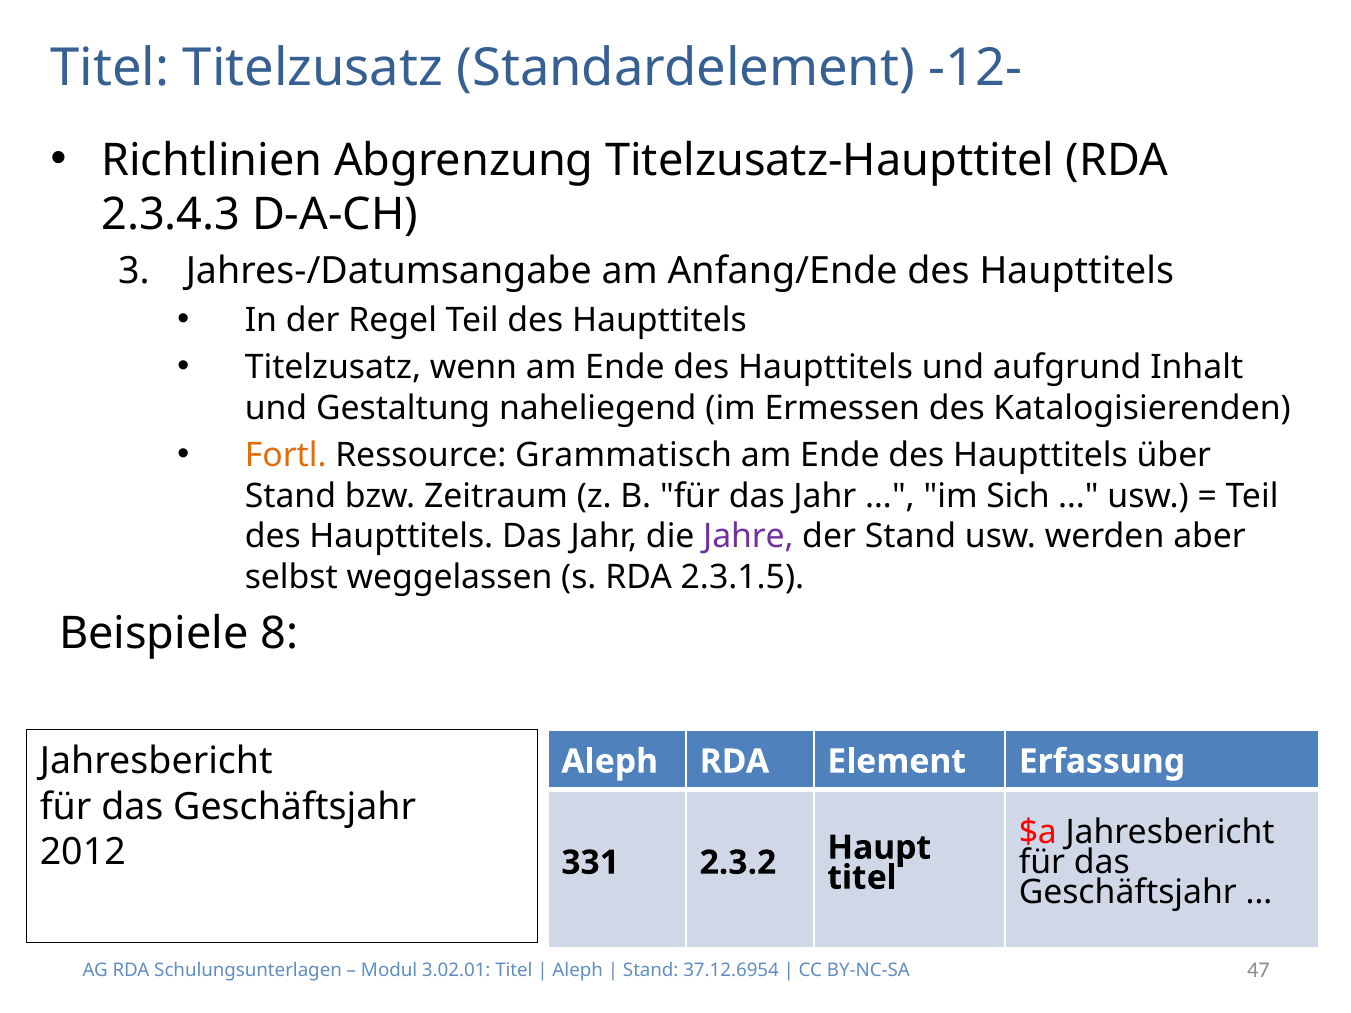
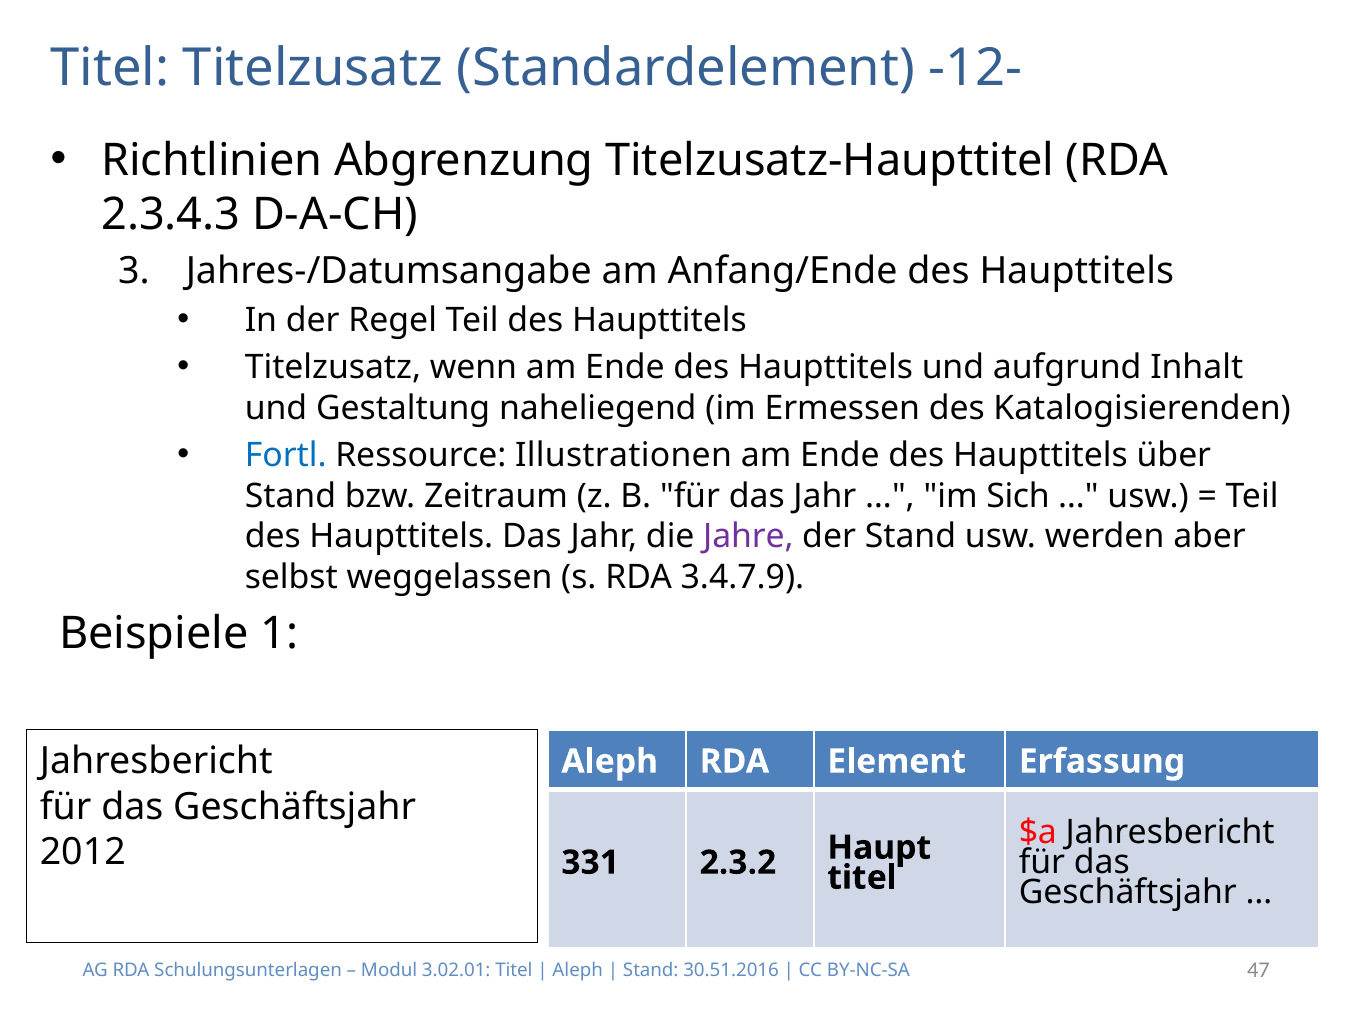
Fortl colour: orange -> blue
Grammatisch: Grammatisch -> Illustrationen
2.3.1.5: 2.3.1.5 -> 3.4.7.9
8: 8 -> 1
37.12.6954: 37.12.6954 -> 30.51.2016
